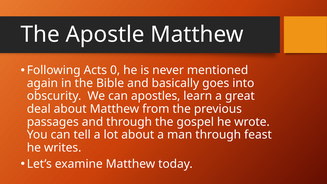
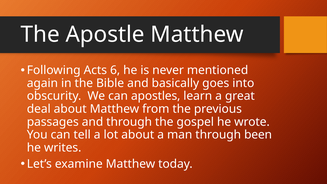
0: 0 -> 6
feast: feast -> been
